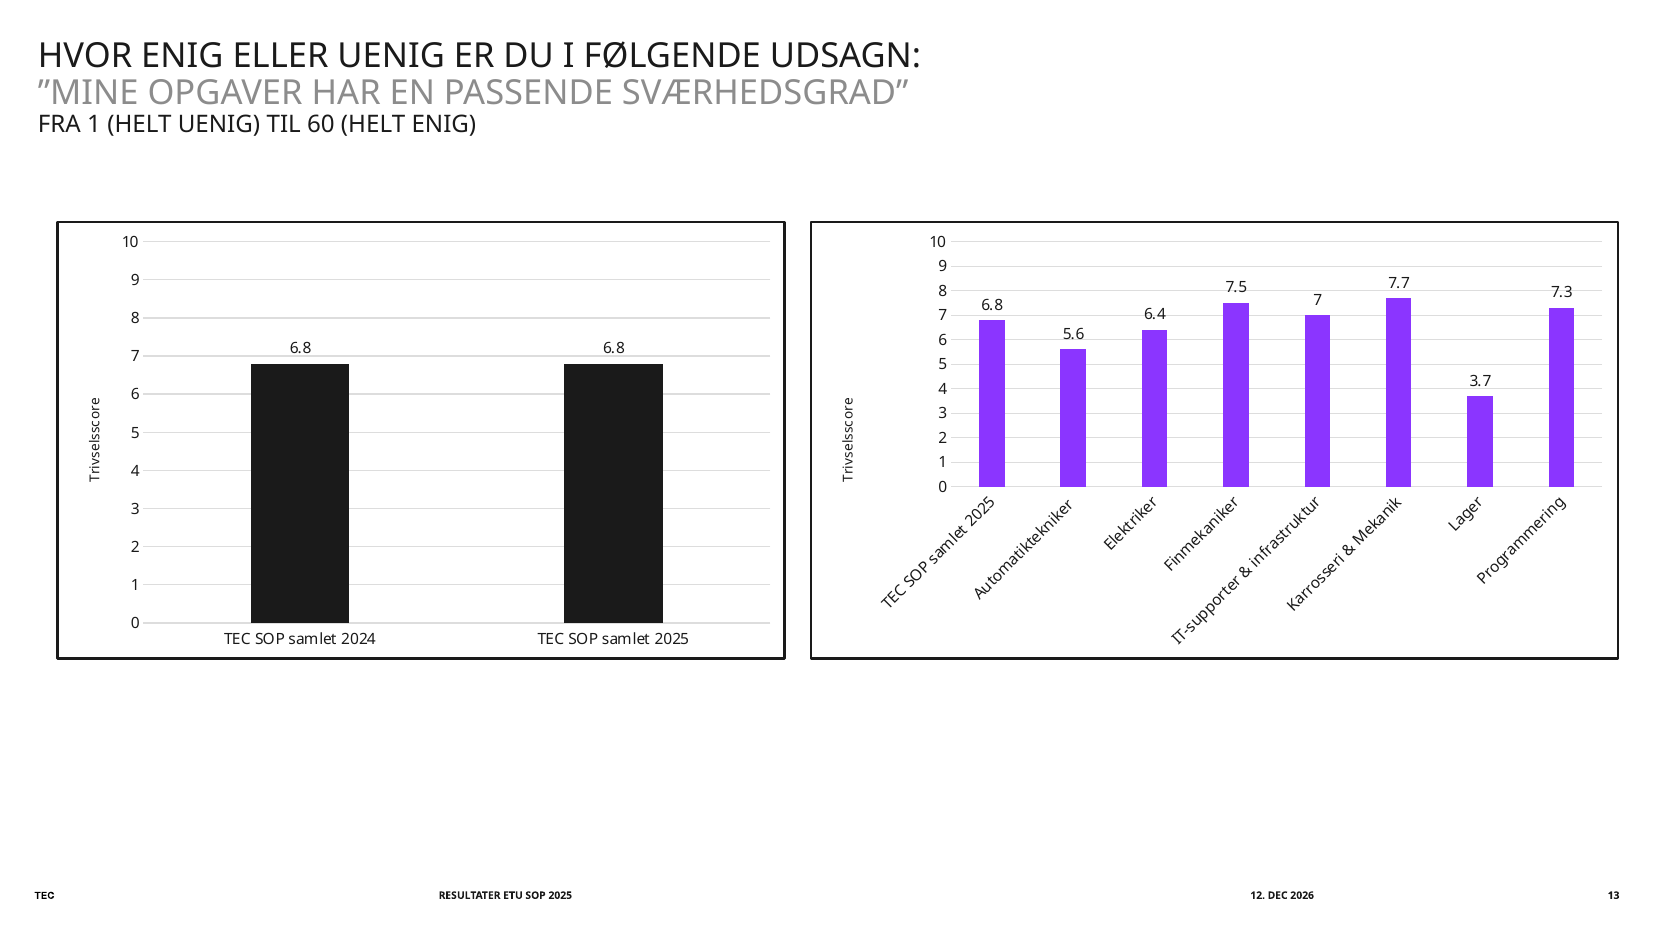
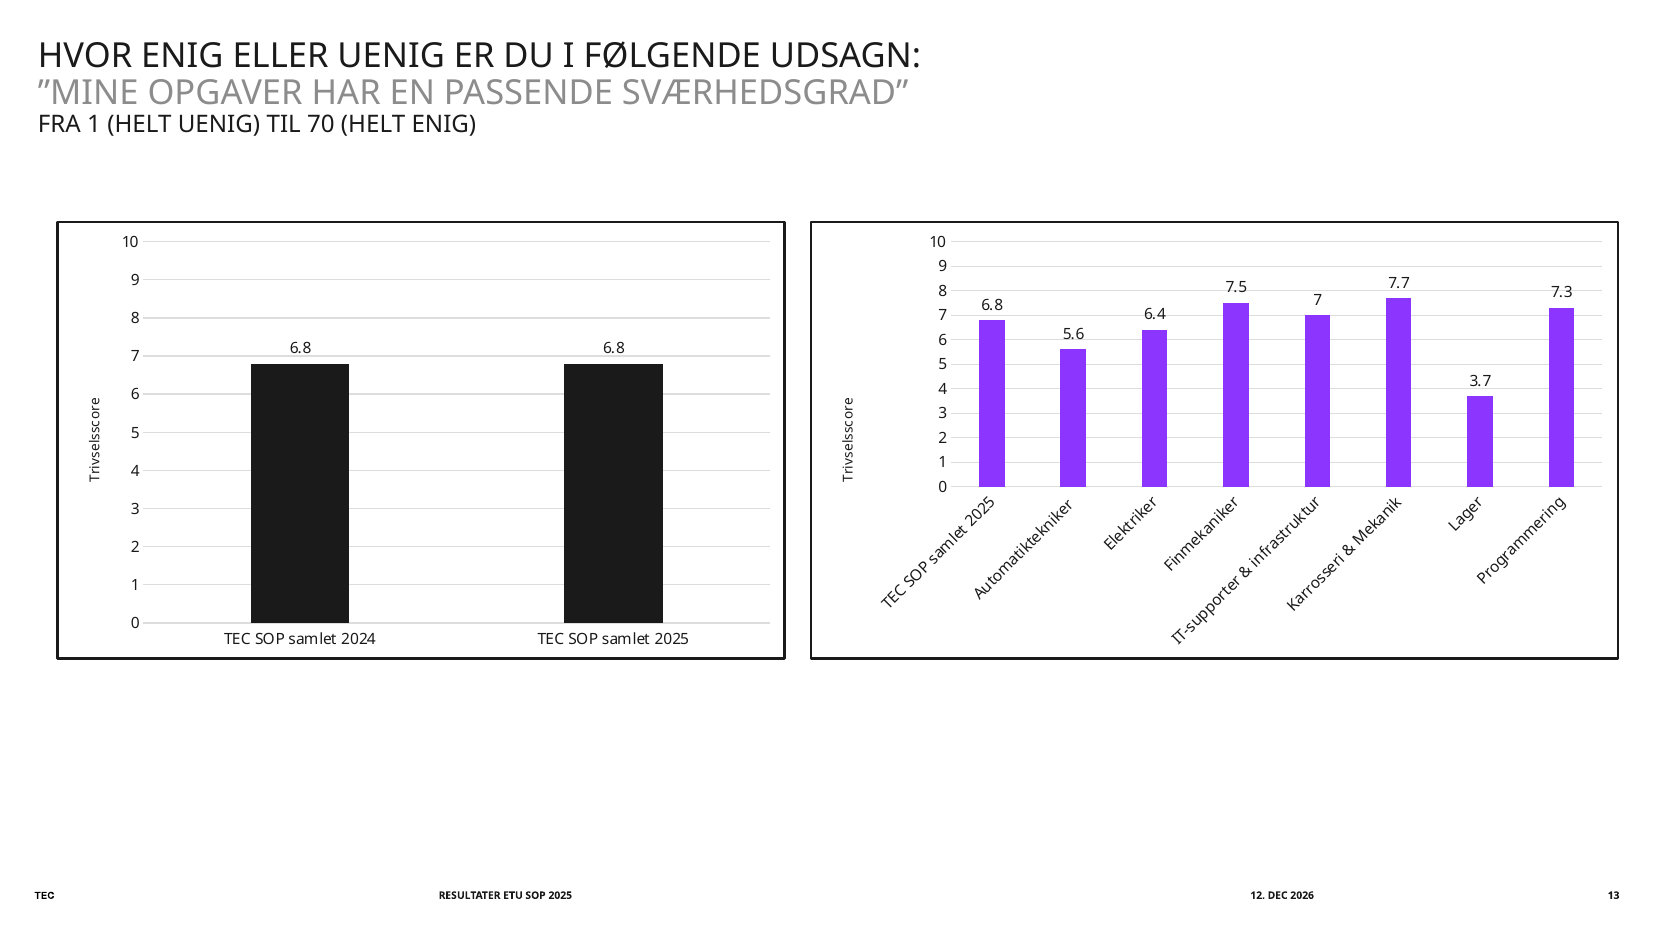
60: 60 -> 70
